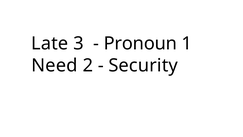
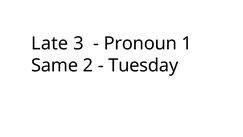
Need: Need -> Same
Security: Security -> Tuesday
